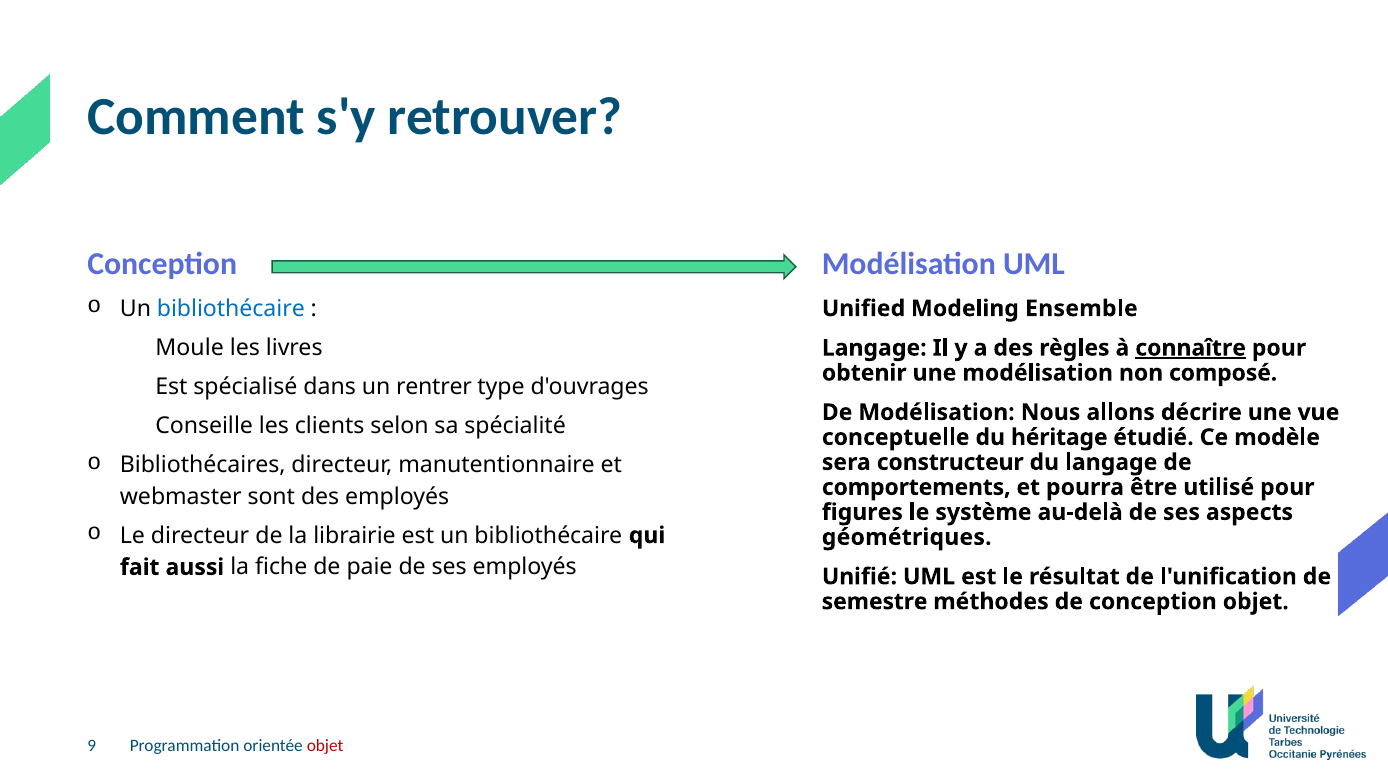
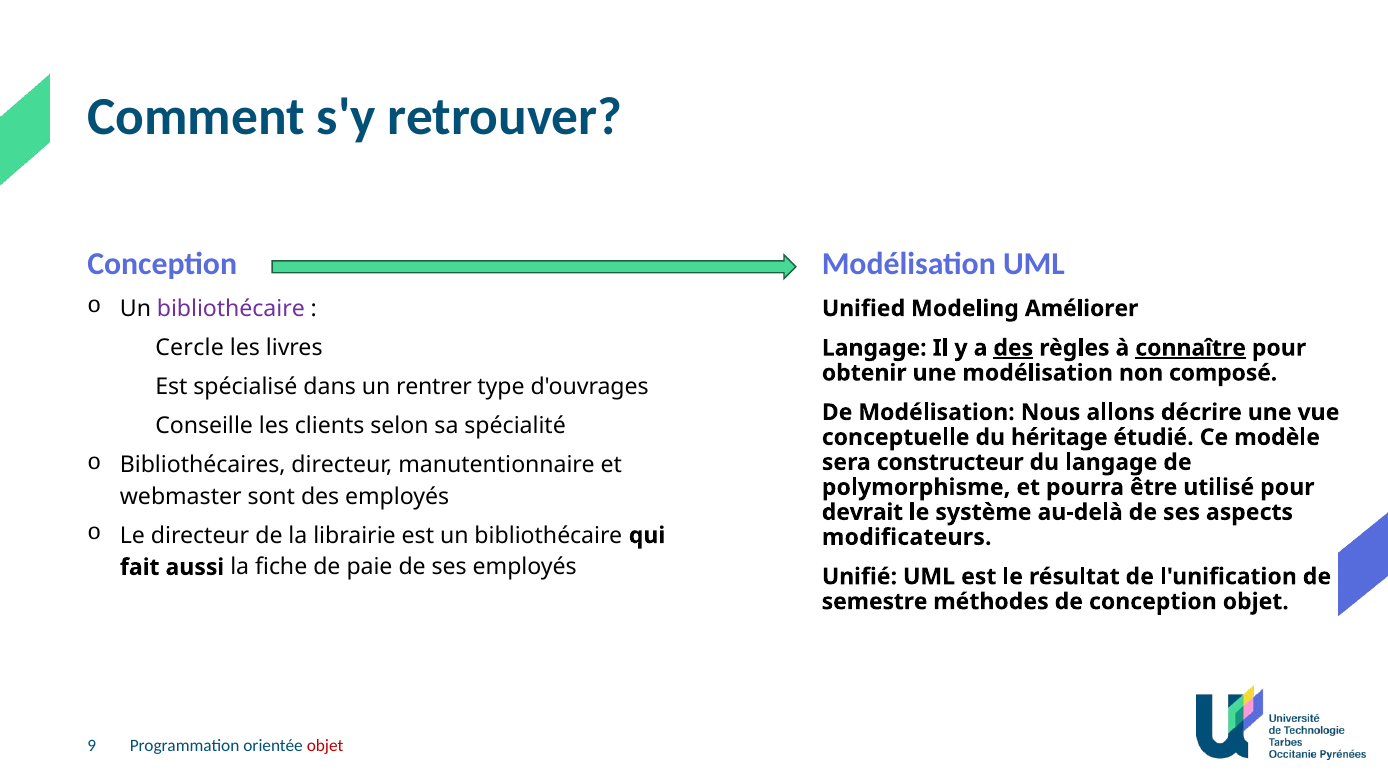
bibliothécaire at (231, 308) colour: blue -> purple
Ensemble: Ensemble -> Améliorer
Moule: Moule -> Cercle
des at (1013, 348) underline: none -> present
comportements: comportements -> polymorphisme
figures: figures -> devrait
géométriques: géométriques -> modificateurs
